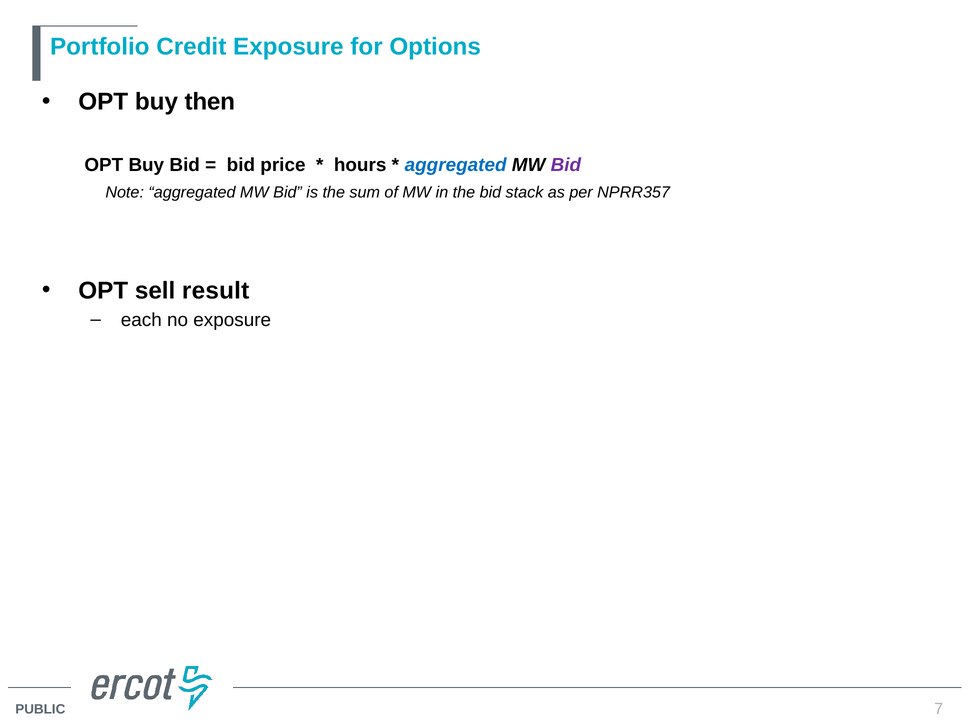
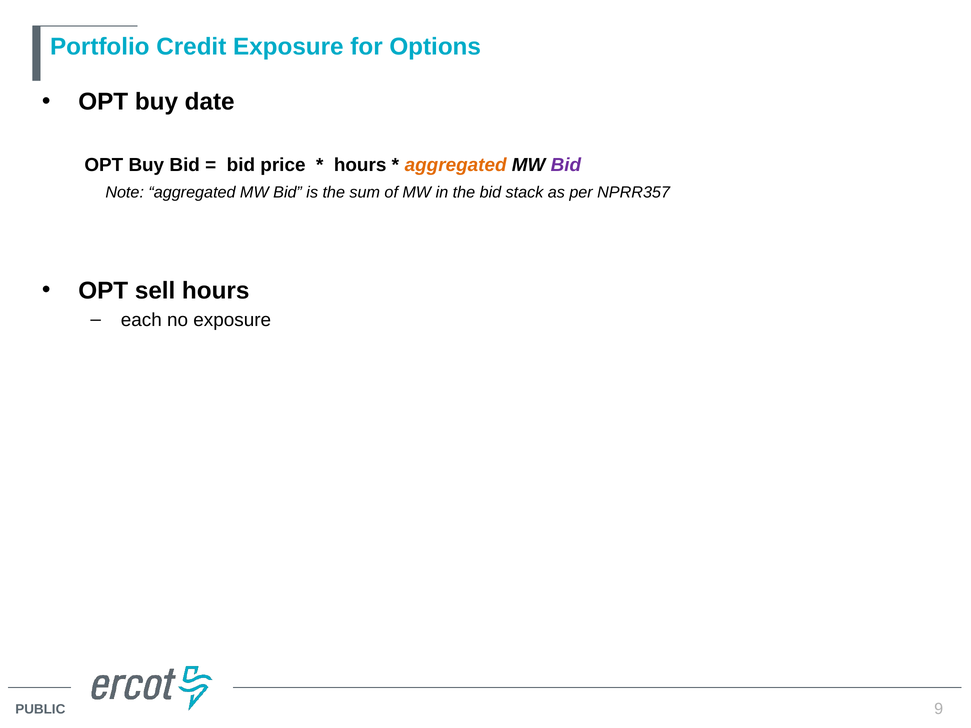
then: then -> date
aggregated at (456, 165) colour: blue -> orange
sell result: result -> hours
7: 7 -> 9
